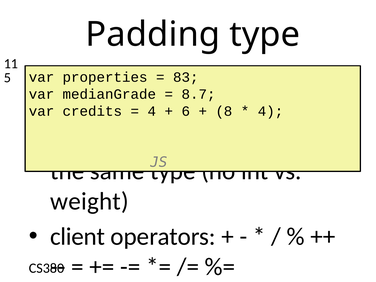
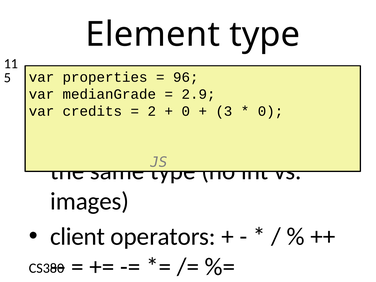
Padding: Padding -> Element
83: 83 -> 96
8.7: 8.7 -> 2.9
4 at (152, 111): 4 -> 2
6 at (186, 111): 6 -> 0
8 at (224, 111): 8 -> 3
4 at (271, 111): 4 -> 0
weight: weight -> images
